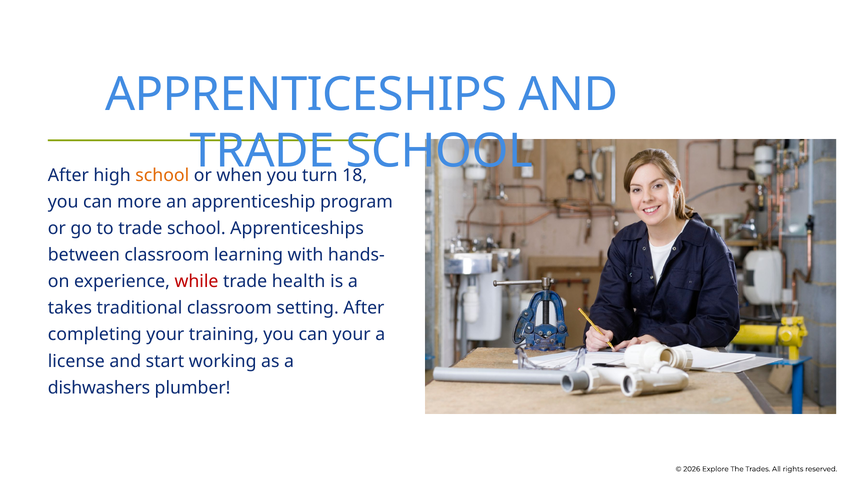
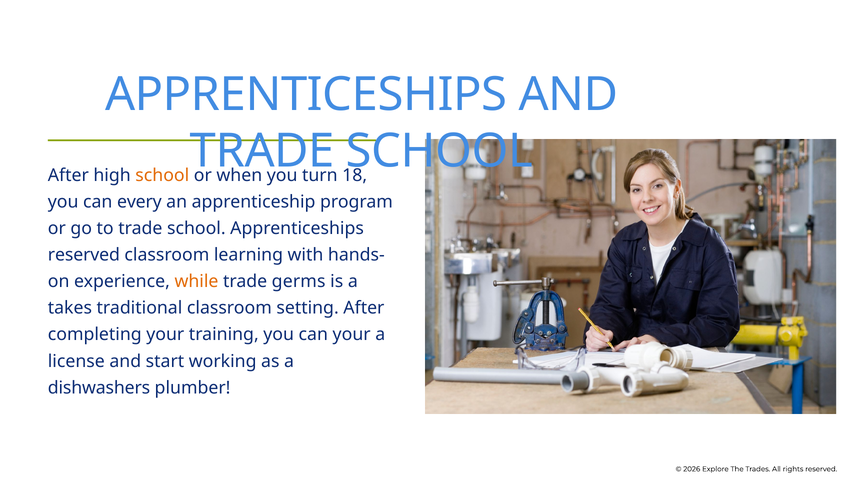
more: more -> every
between at (84, 255): between -> reserved
while colour: red -> orange
health: health -> germs
